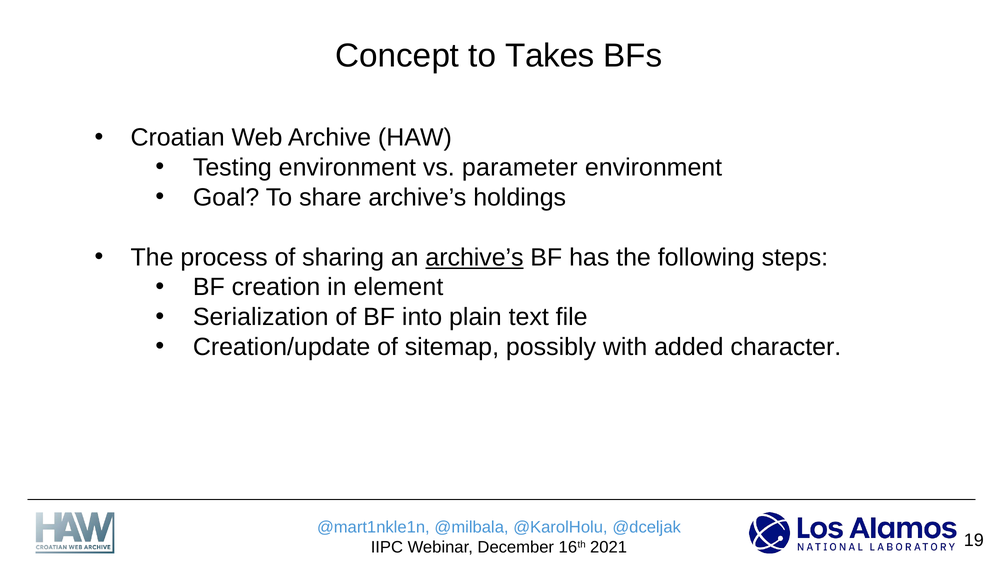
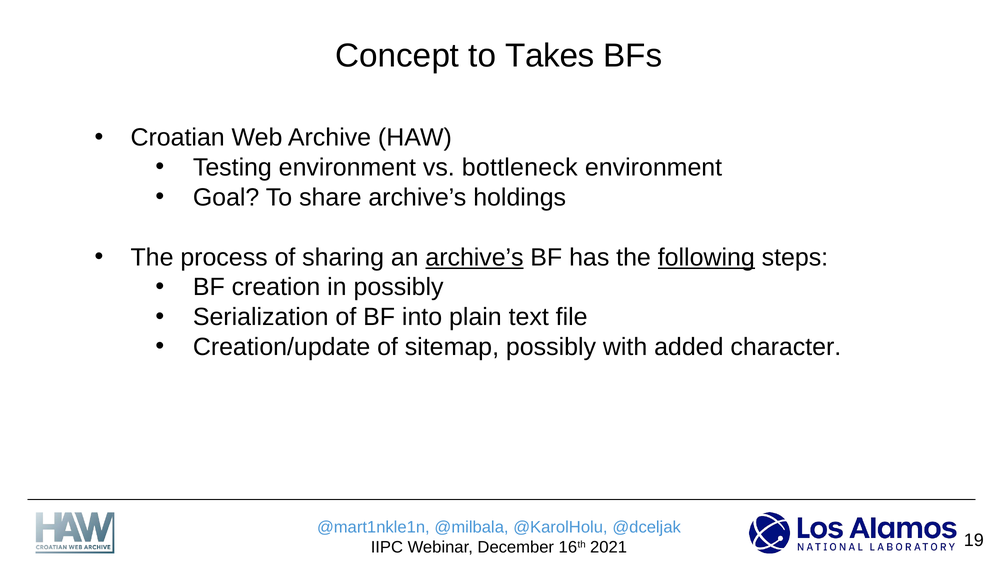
parameter: parameter -> bottleneck
following underline: none -> present
in element: element -> possibly
